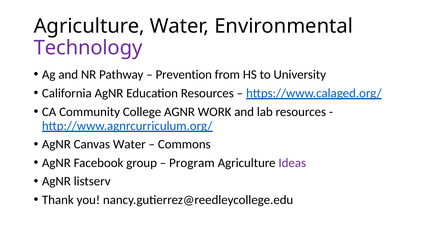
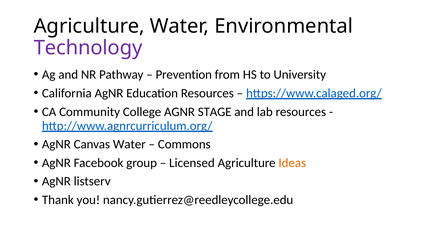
WORK: WORK -> STAGE
Program: Program -> Licensed
Ideas colour: purple -> orange
